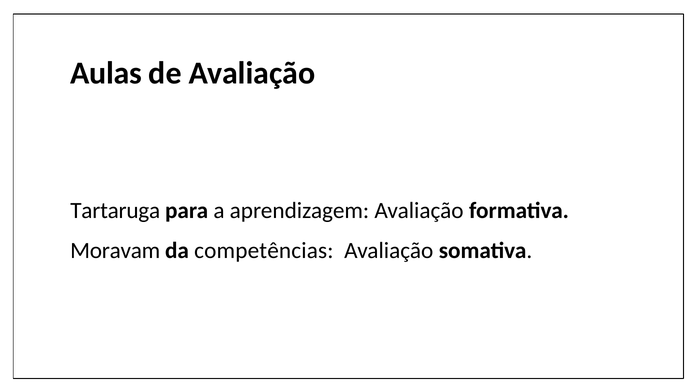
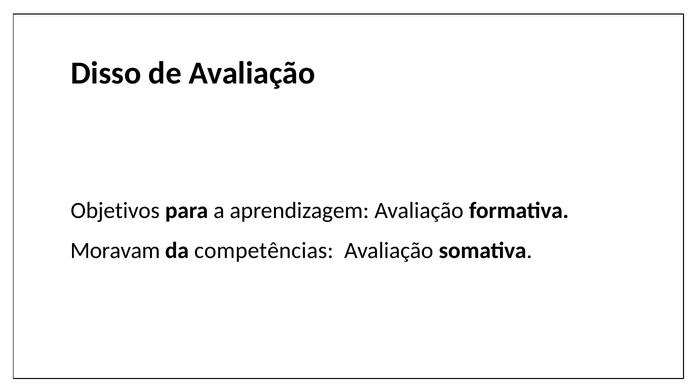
Aulas: Aulas -> Disso
Tartaruga: Tartaruga -> Objetivos
